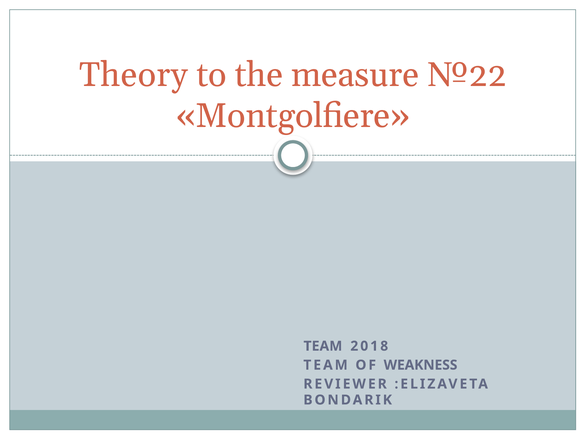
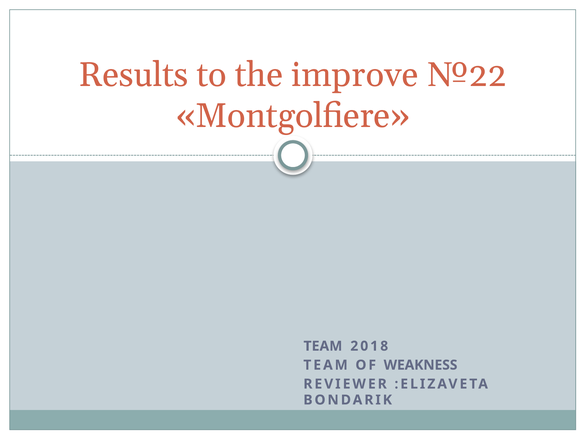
Theory: Theory -> Results
measure: measure -> improve
